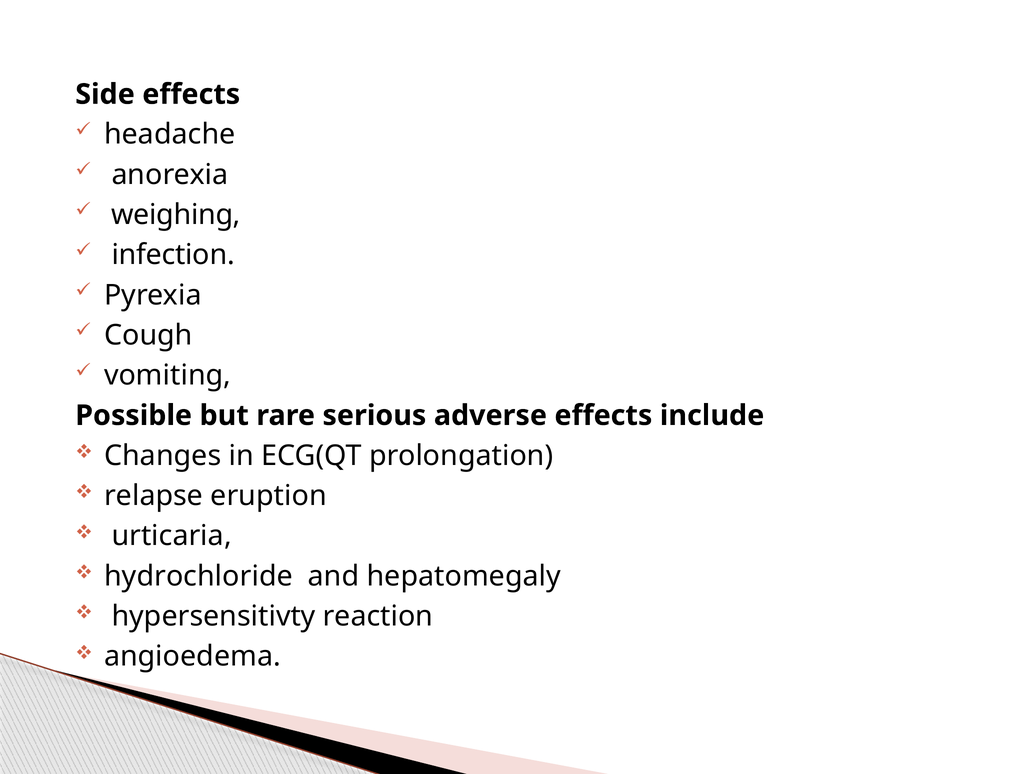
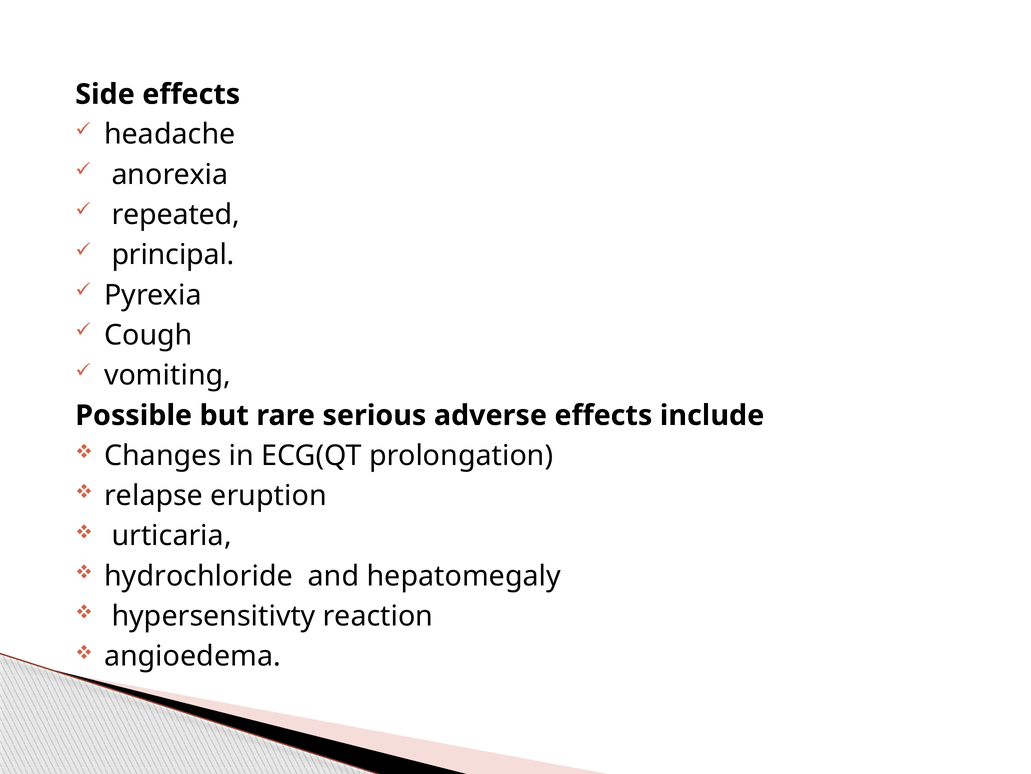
weighing: weighing -> repeated
infection: infection -> principal
